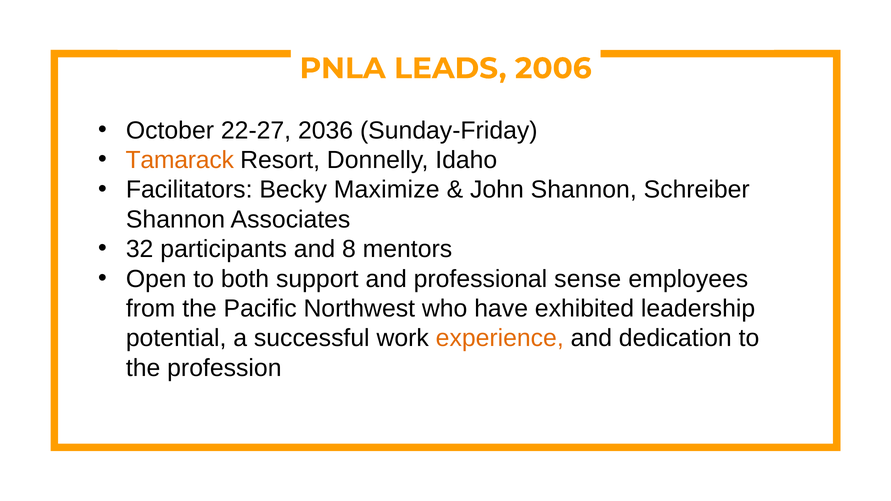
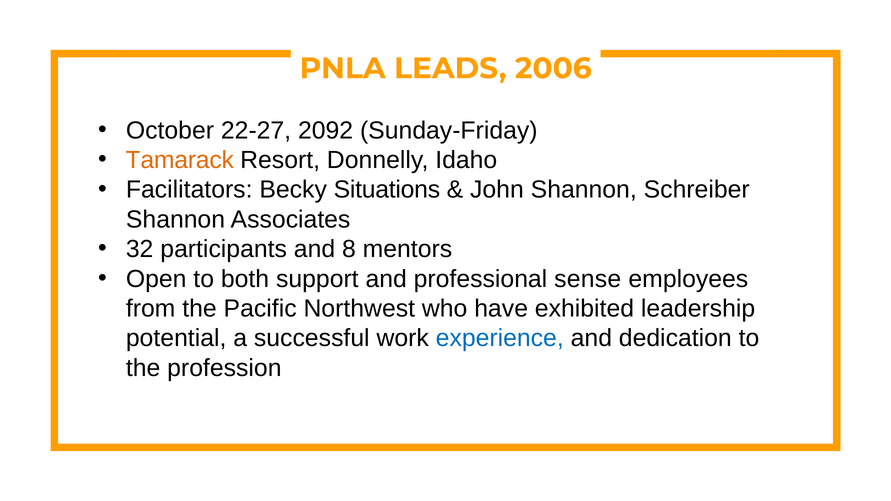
2036: 2036 -> 2092
Maximize: Maximize -> Situations
experience colour: orange -> blue
